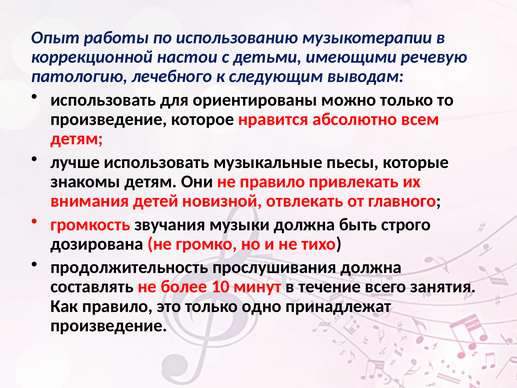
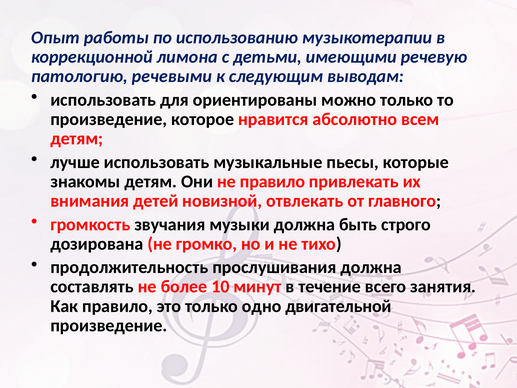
настои: настои -> лимона
лечебного: лечебного -> речевыми
принадлежат: принадлежат -> двигательной
